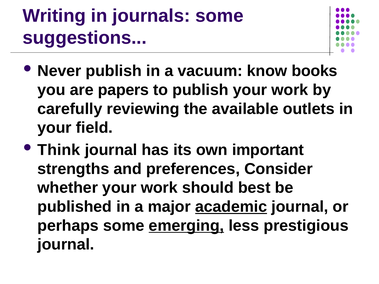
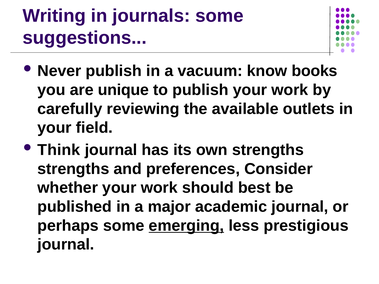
papers: papers -> unique
own important: important -> strengths
academic underline: present -> none
